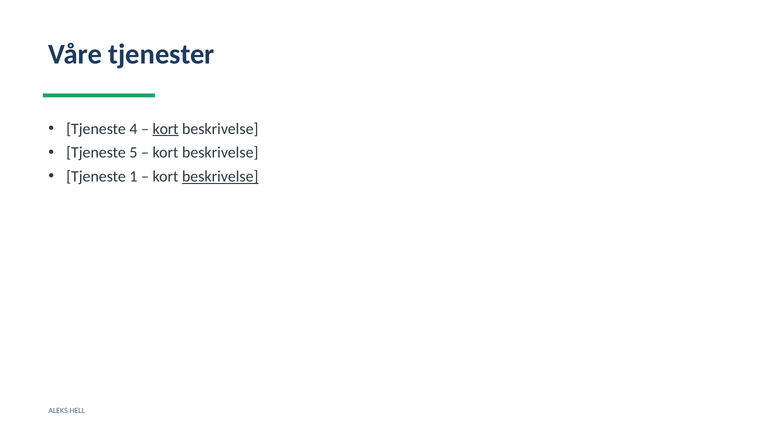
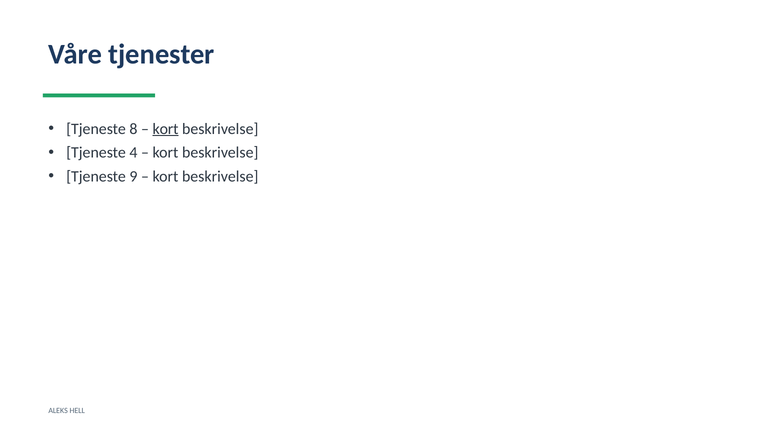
4: 4 -> 8
5: 5 -> 4
1: 1 -> 9
beskrivelse at (220, 176) underline: present -> none
